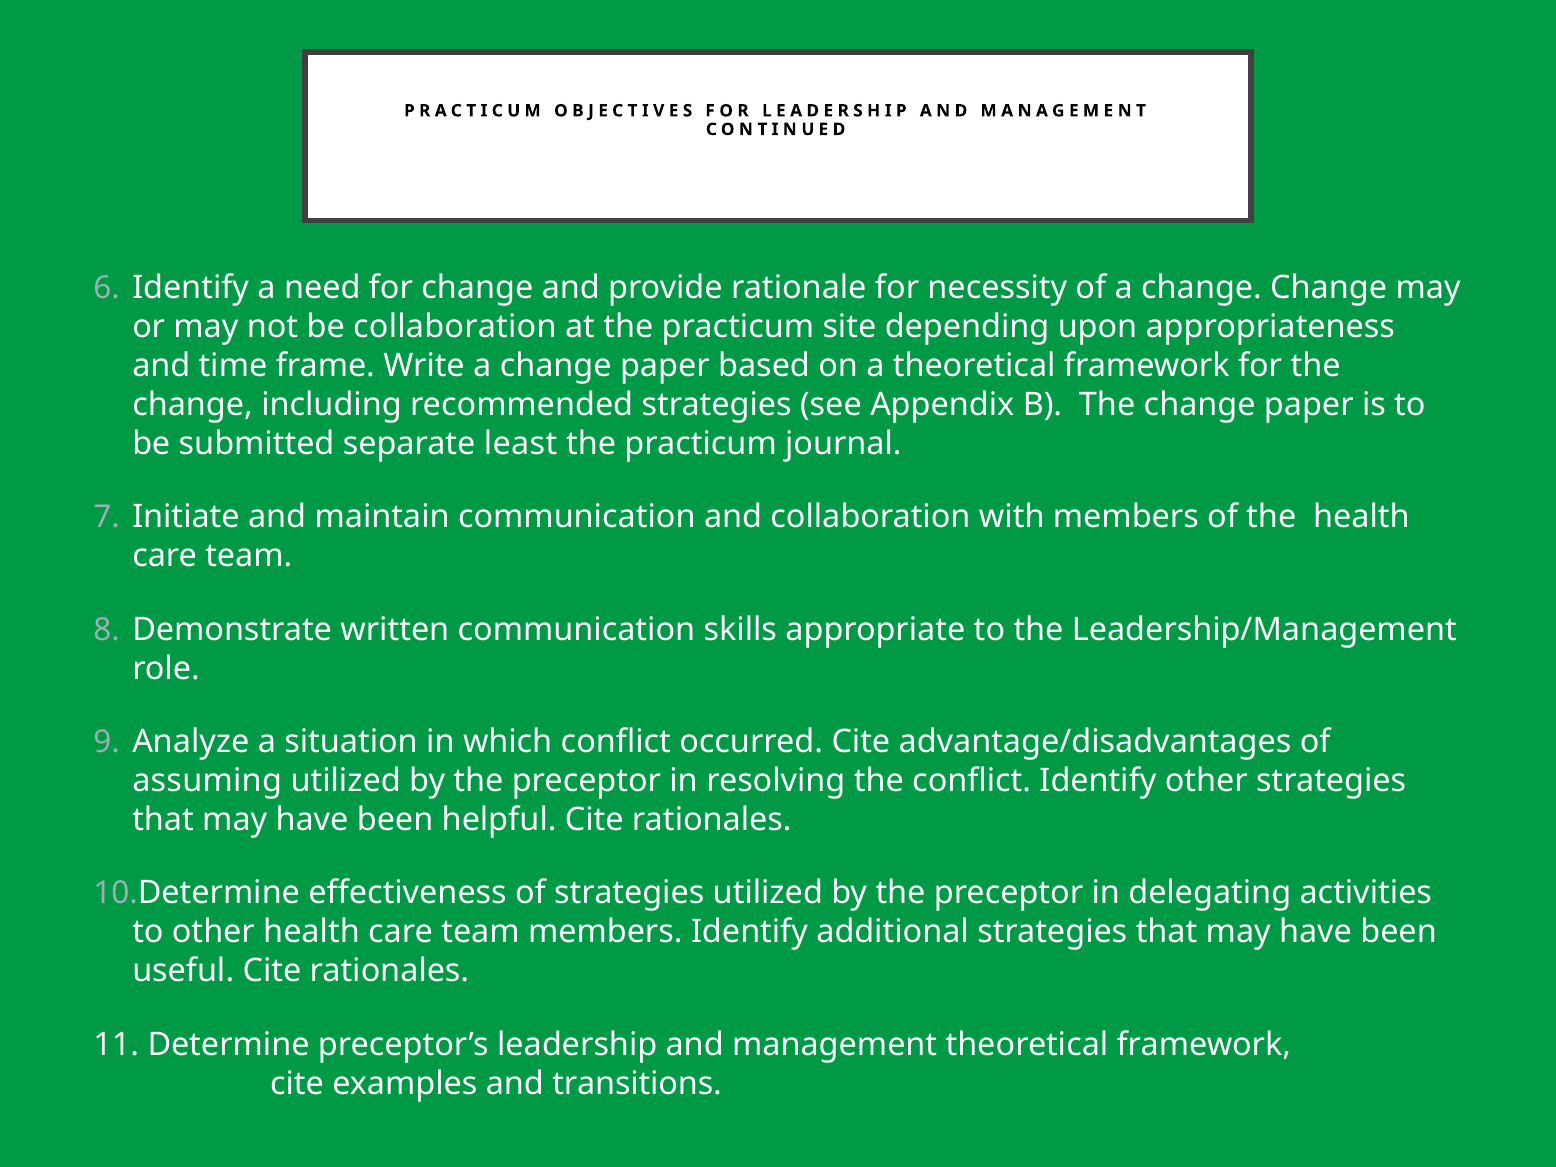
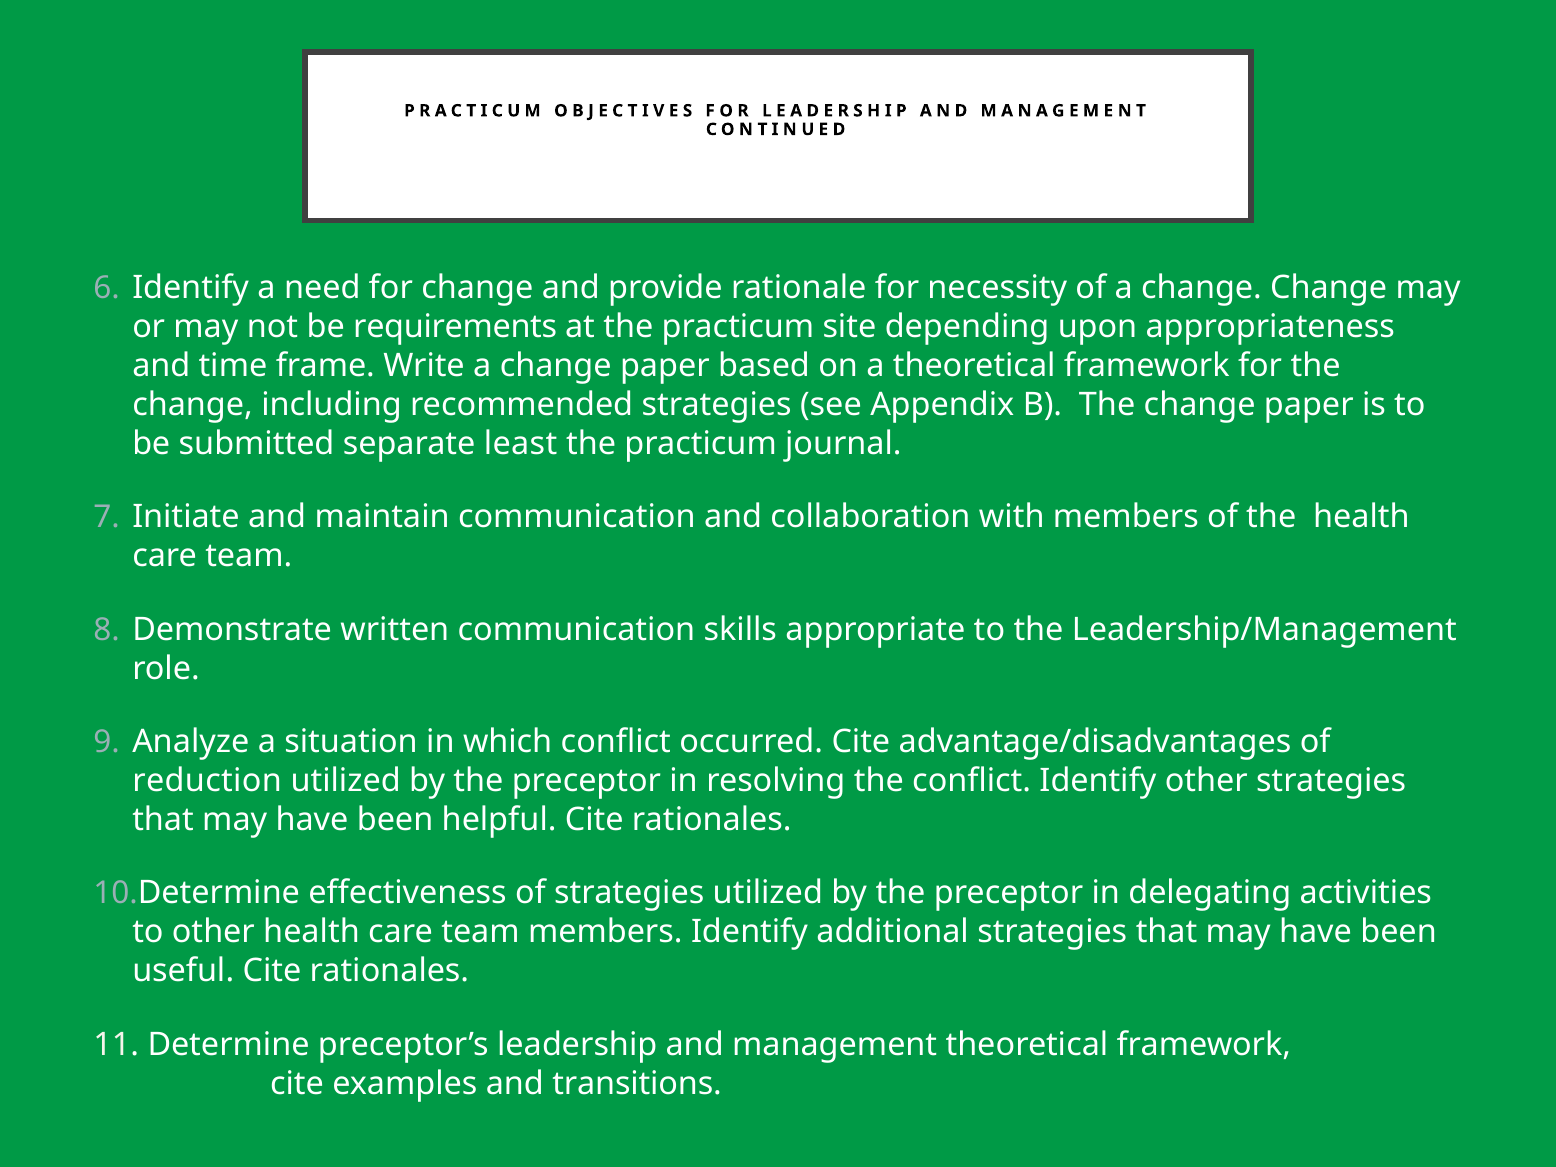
be collaboration: collaboration -> requirements
assuming: assuming -> reduction
